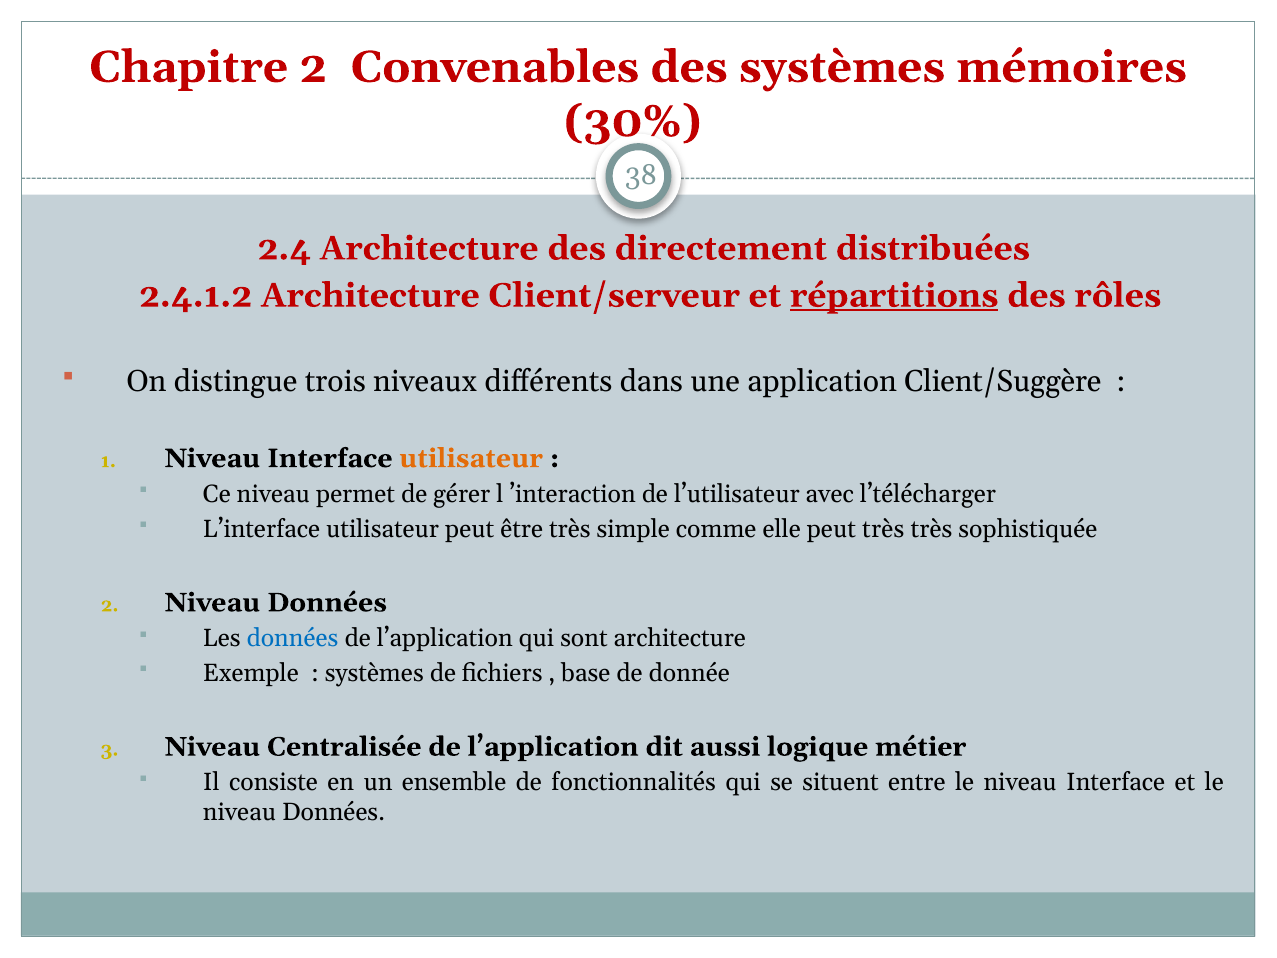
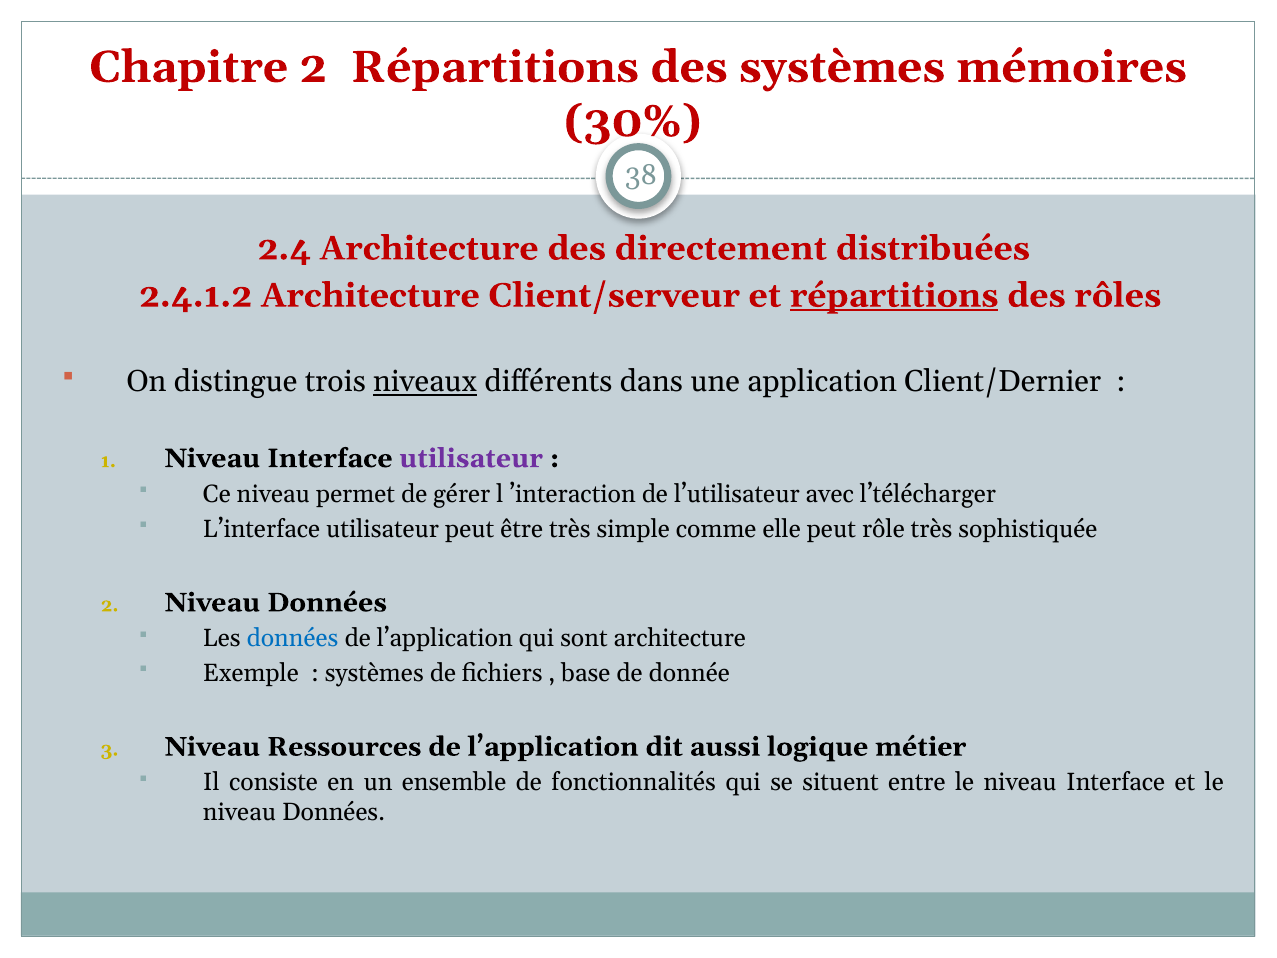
2 Convenables: Convenables -> Répartitions
niveaux underline: none -> present
Client/Suggère: Client/Suggère -> Client/Dernier
utilisateur at (471, 458) colour: orange -> purple
peut très: très -> rôle
Centralisée: Centralisée -> Ressources
